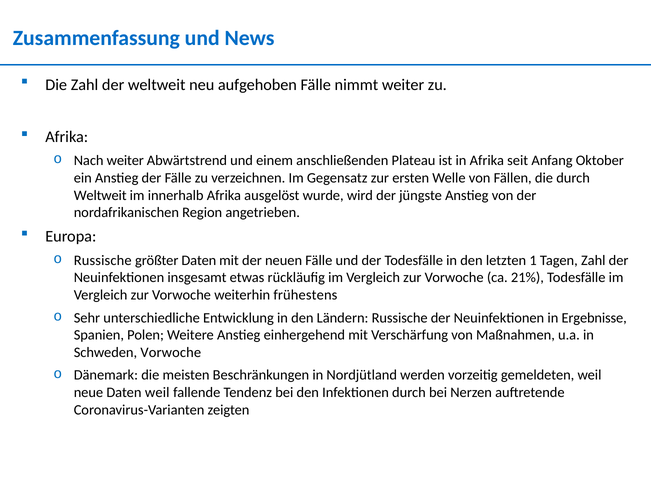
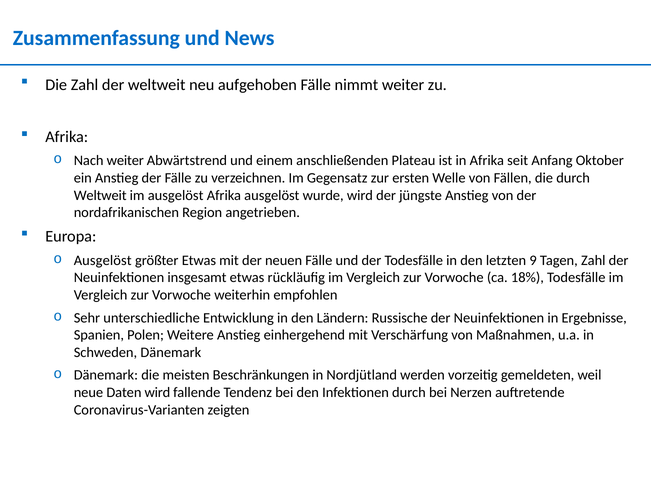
im innerhalb: innerhalb -> ausgelöst
Russische at (103, 260): Russische -> Ausgelöst
größter Daten: Daten -> Etwas
1: 1 -> 9
21%: 21% -> 18%
frühestens: frühestens -> empfohlen
Schweden Vorwoche: Vorwoche -> Dänemark
Daten weil: weil -> wird
